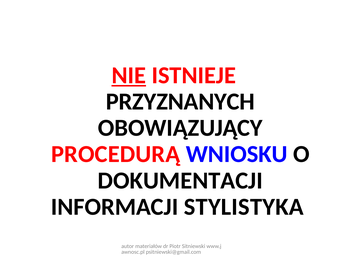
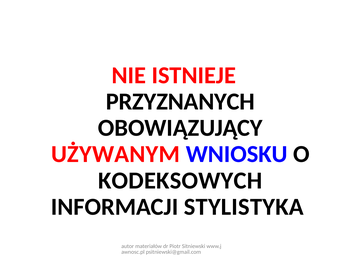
NIE underline: present -> none
PROCEDURĄ: PROCEDURĄ -> UŻYWANYM
DOKUMENTACJI: DOKUMENTACJI -> KODEKSOWYCH
